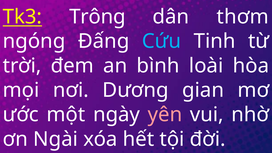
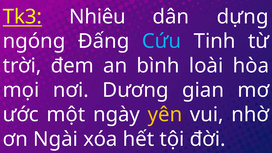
Trông: Trông -> Nhiêu
thơm: thơm -> dựng
yên colour: pink -> yellow
